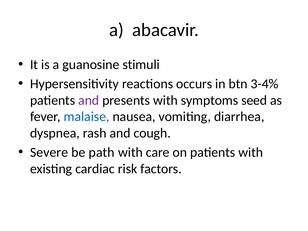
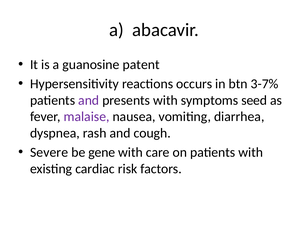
stimuli: stimuli -> patent
3-4%: 3-4% -> 3-7%
malaise colour: blue -> purple
path: path -> gene
